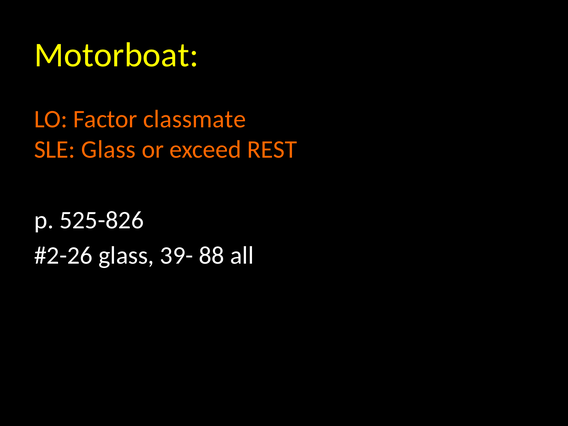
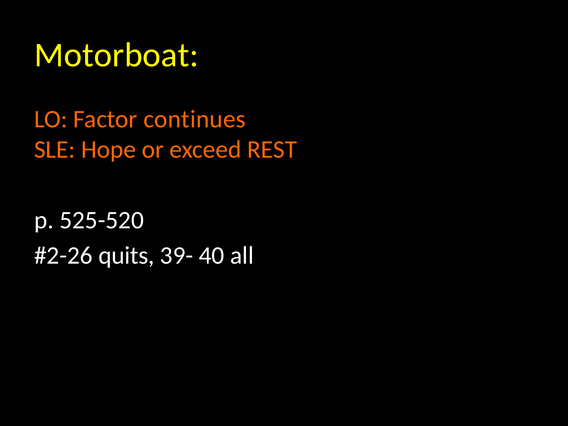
classmate: classmate -> continues
SLE Glass: Glass -> Hope
525-826: 525-826 -> 525-520
glass at (126, 256): glass -> quits
88: 88 -> 40
